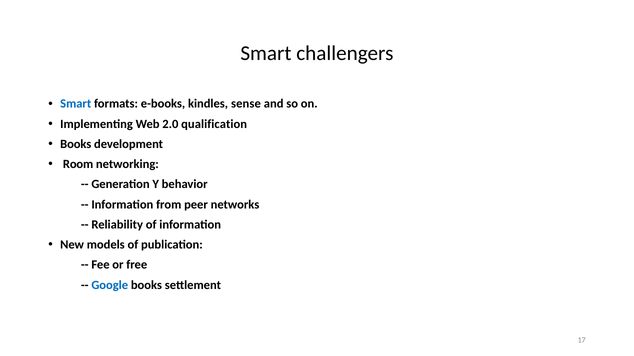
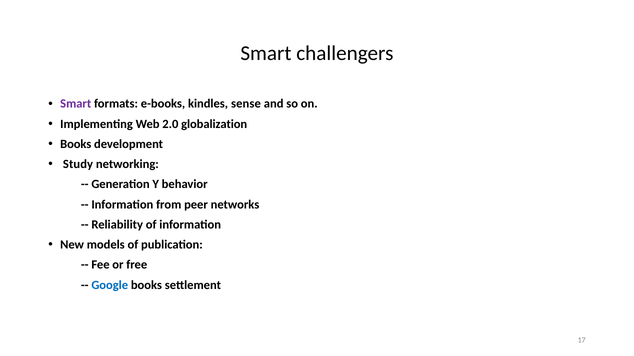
Smart at (76, 104) colour: blue -> purple
qualification: qualification -> globalization
Room: Room -> Study
